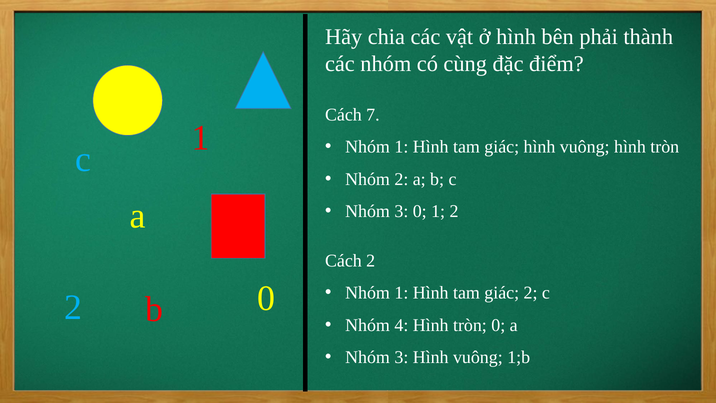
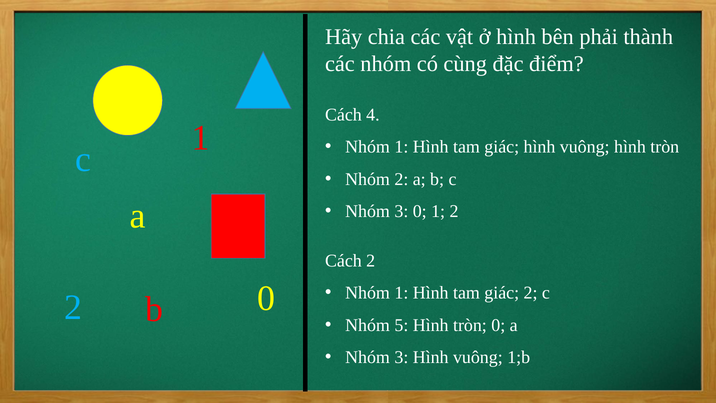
7: 7 -> 4
4: 4 -> 5
